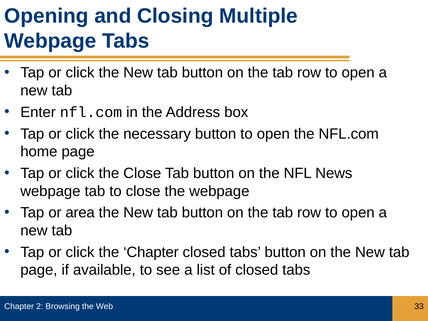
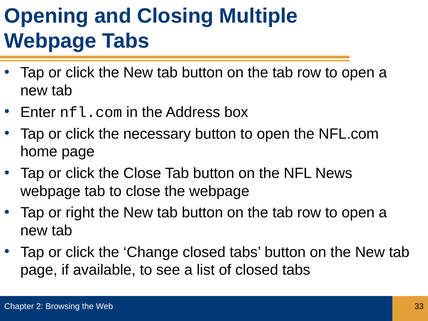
area: area -> right
the Chapter: Chapter -> Change
